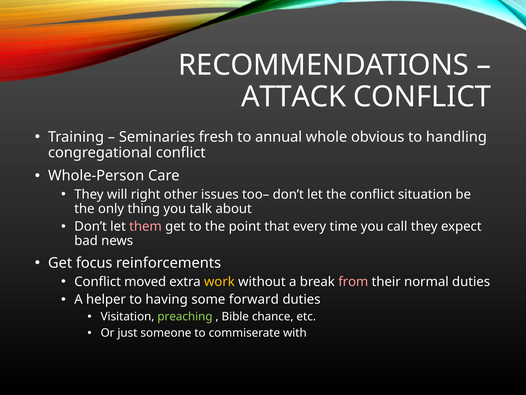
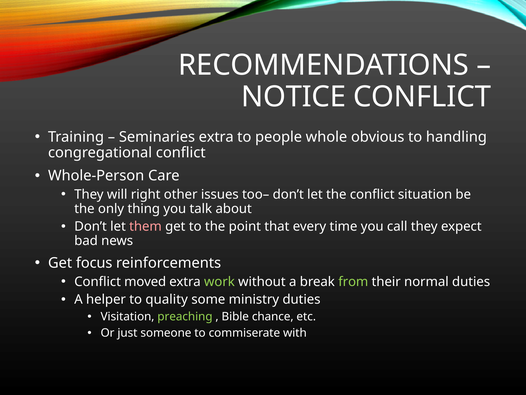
ATTACK: ATTACK -> NOTICE
Seminaries fresh: fresh -> extra
annual: annual -> people
work colour: yellow -> light green
from colour: pink -> light green
having: having -> quality
forward: forward -> ministry
